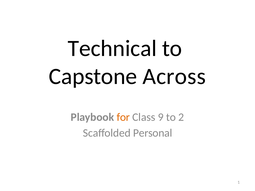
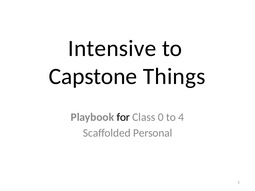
Technical: Technical -> Intensive
Across: Across -> Things
for colour: orange -> black
9: 9 -> 0
2: 2 -> 4
